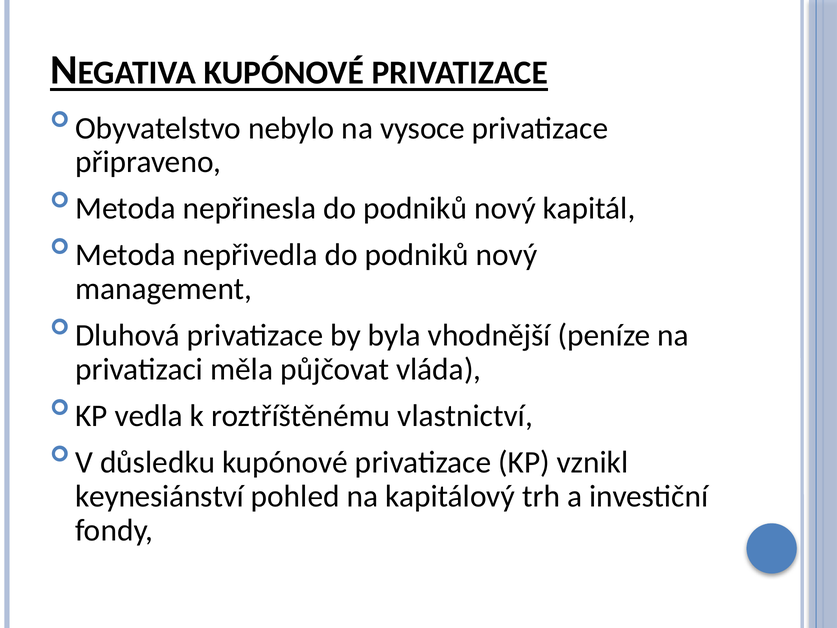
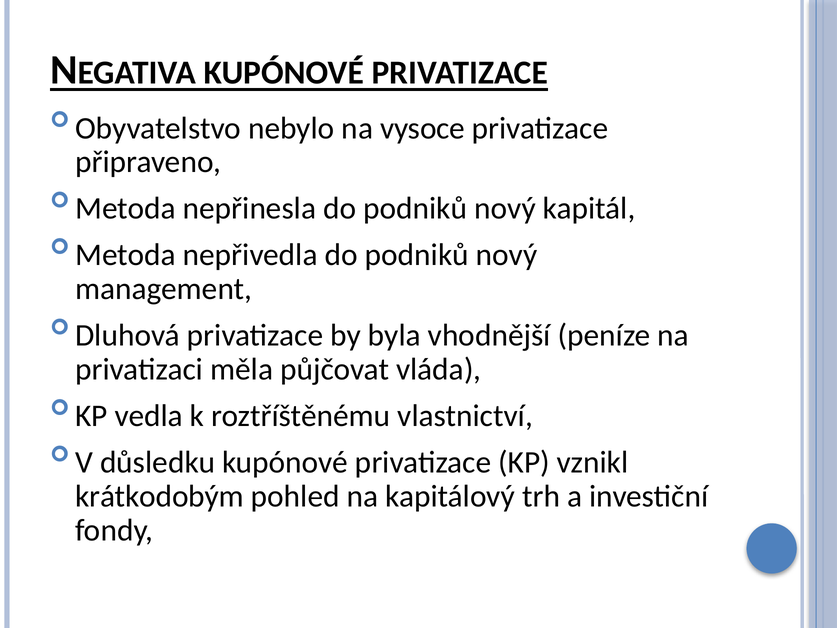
keynesiánství: keynesiánství -> krátkodobým
